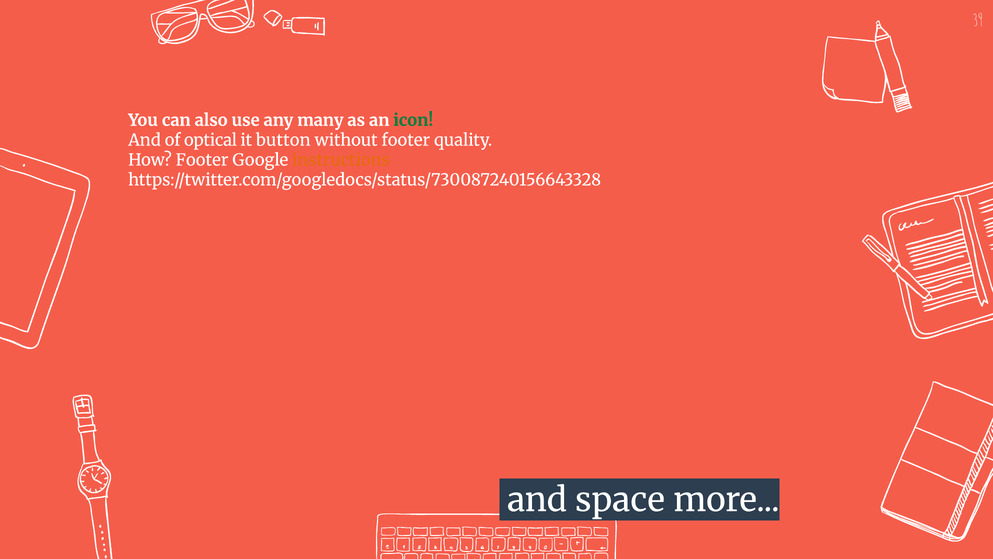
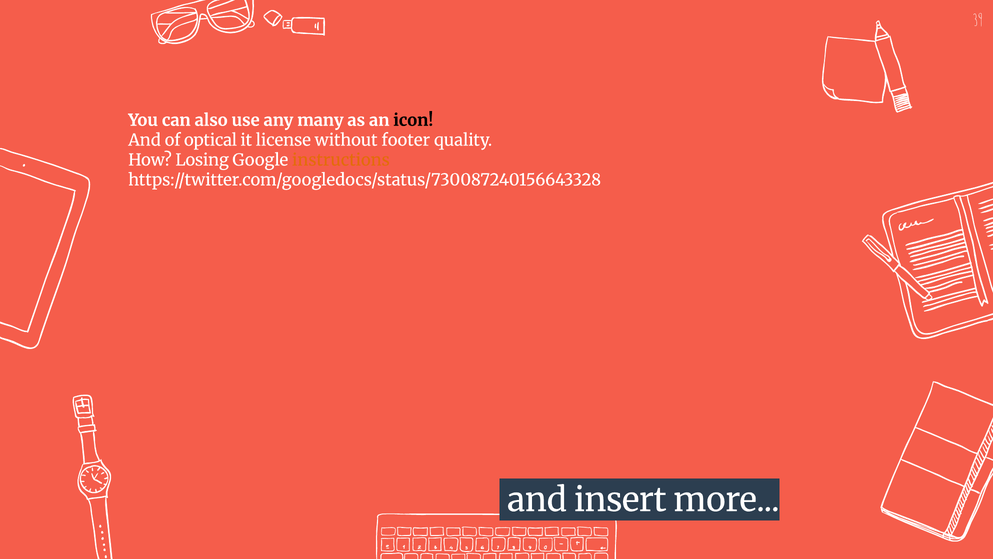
icon colour: green -> black
button: button -> license
How Footer: Footer -> Losing
space: space -> insert
